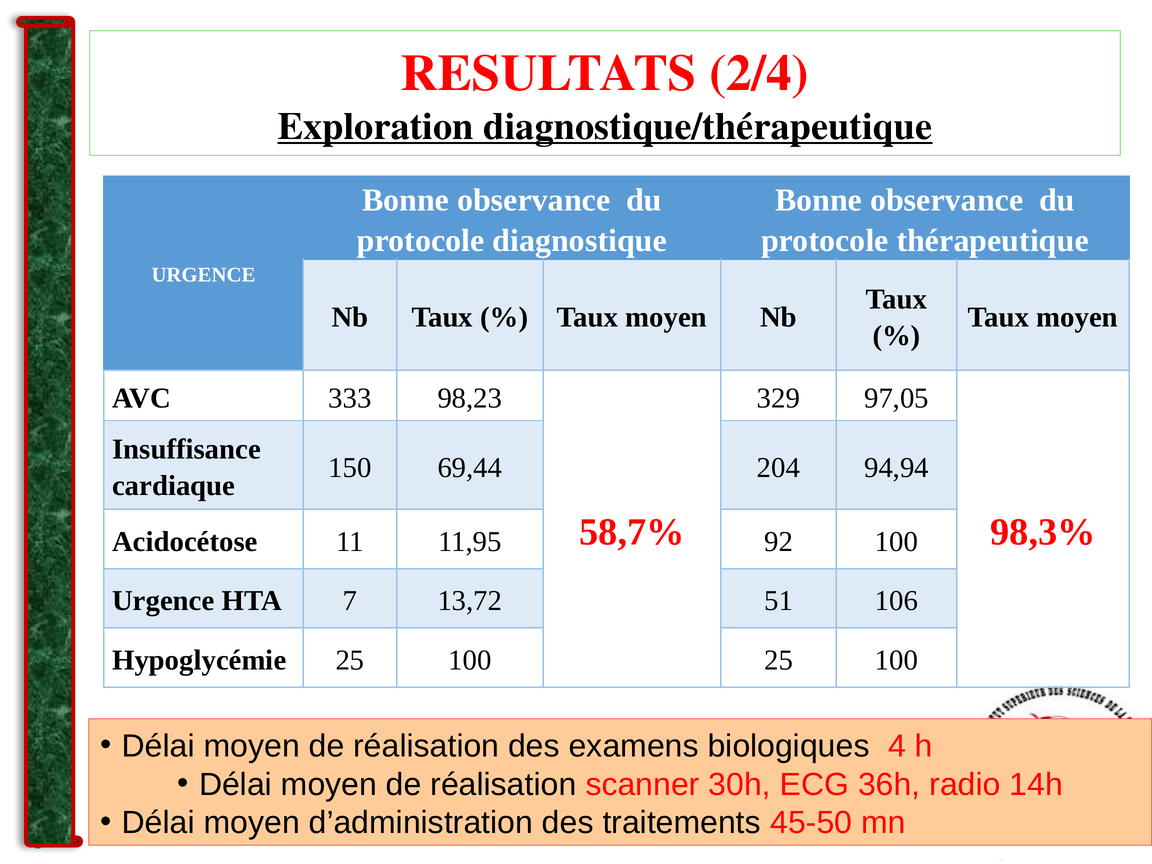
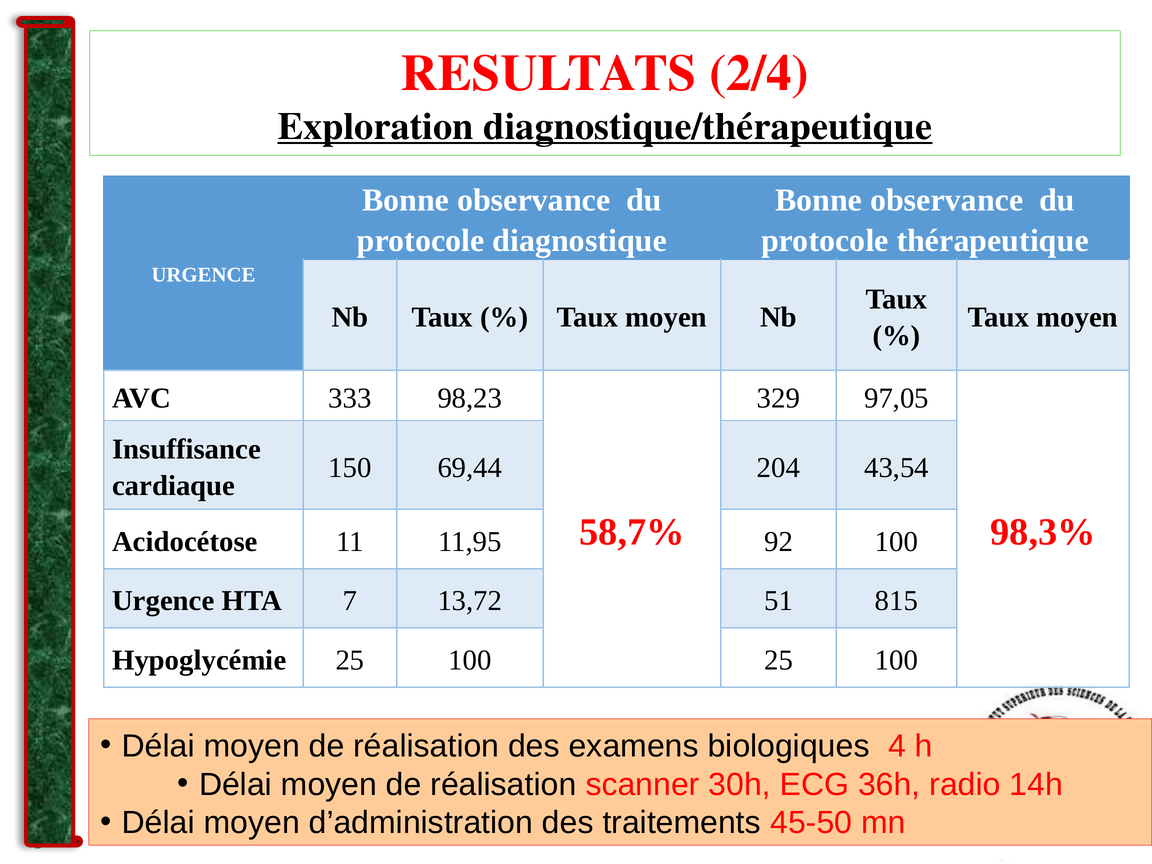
94,94: 94,94 -> 43,54
106: 106 -> 815
